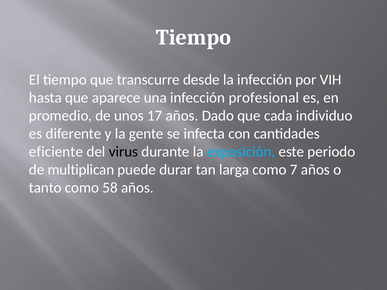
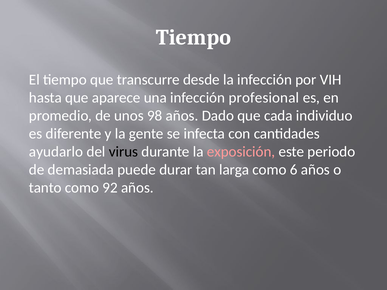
17: 17 -> 98
eficiente: eficiente -> ayudarlo
exposición colour: light blue -> pink
multiplican: multiplican -> demasiada
7: 7 -> 6
58: 58 -> 92
